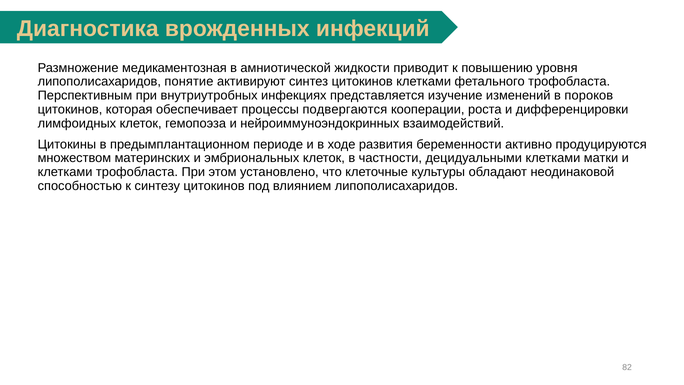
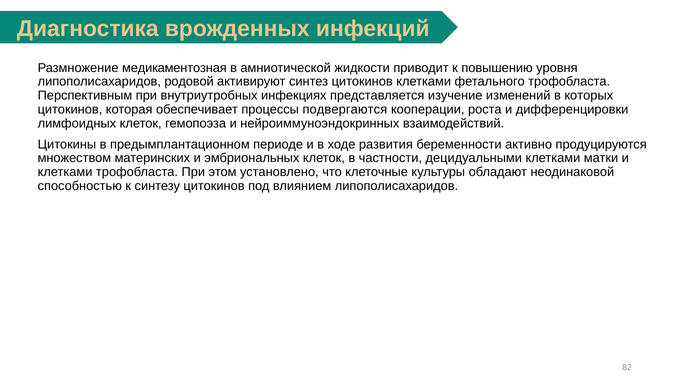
понятие: понятие -> родовой
пороков: пороков -> которых
